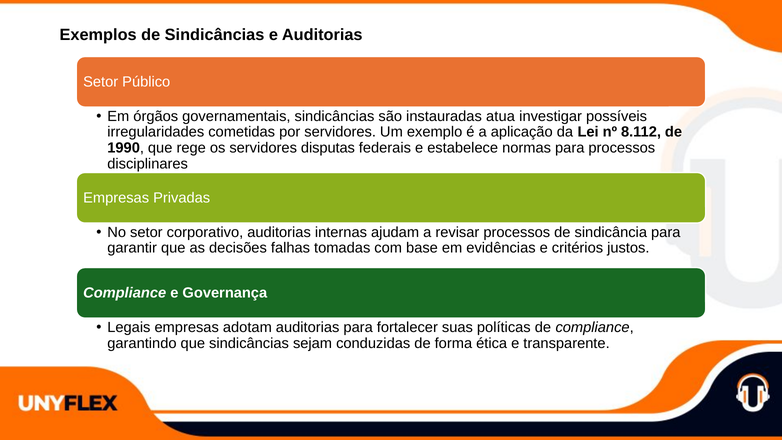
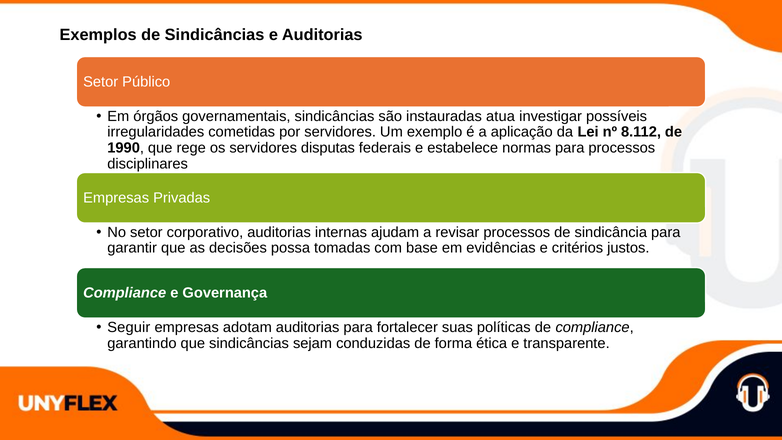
falhas: falhas -> possa
Legais: Legais -> Seguir
